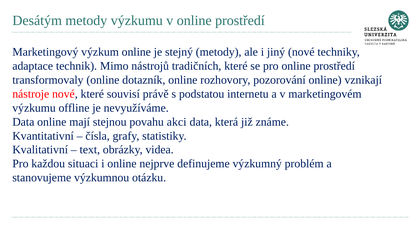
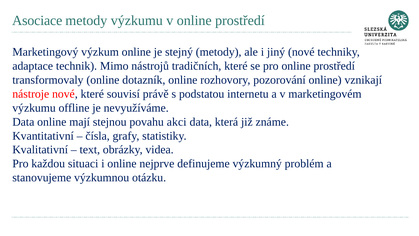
Desátým: Desátým -> Asociace
